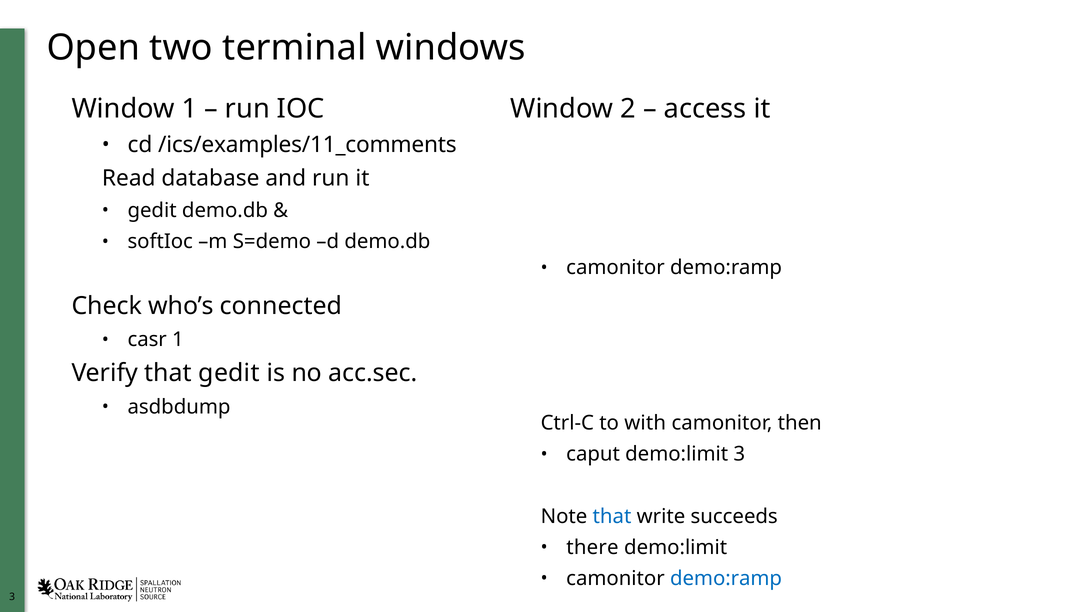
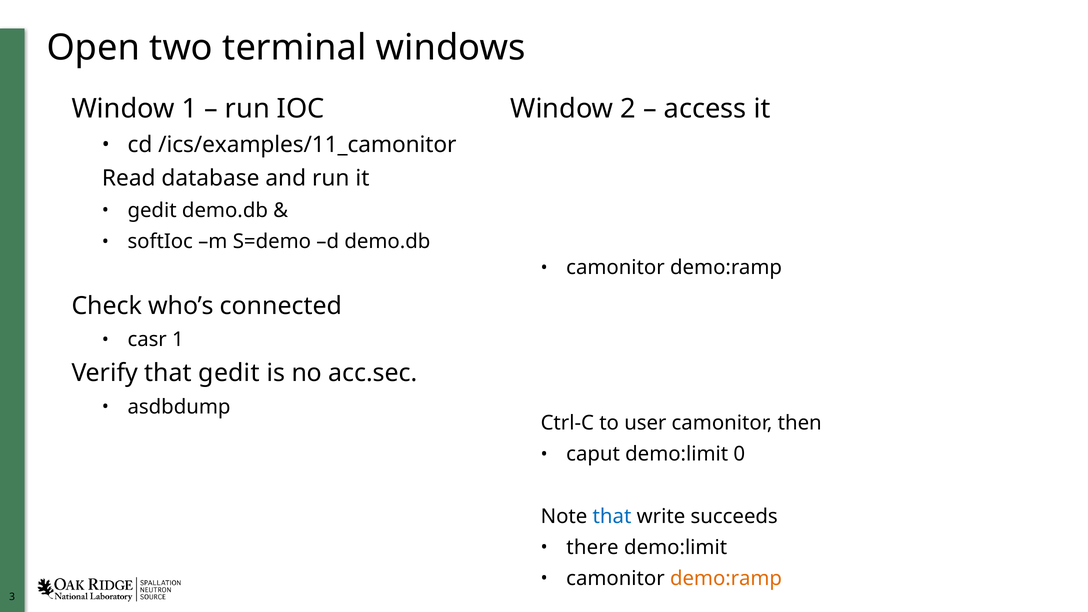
/ics/examples/11_comments: /ics/examples/11_comments -> /ics/examples/11_camonitor
with: with -> user
3: 3 -> 0
demo:ramp at (726, 578) colour: blue -> orange
